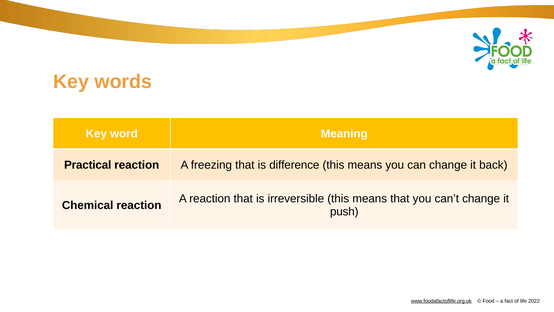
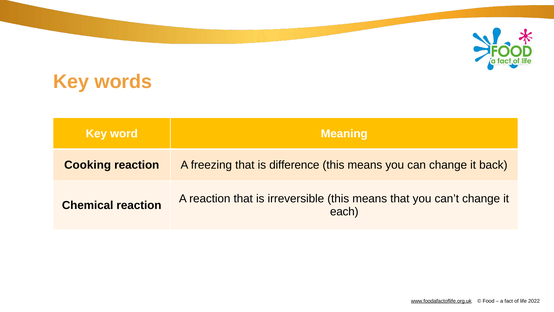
Practical: Practical -> Cooking
push: push -> each
